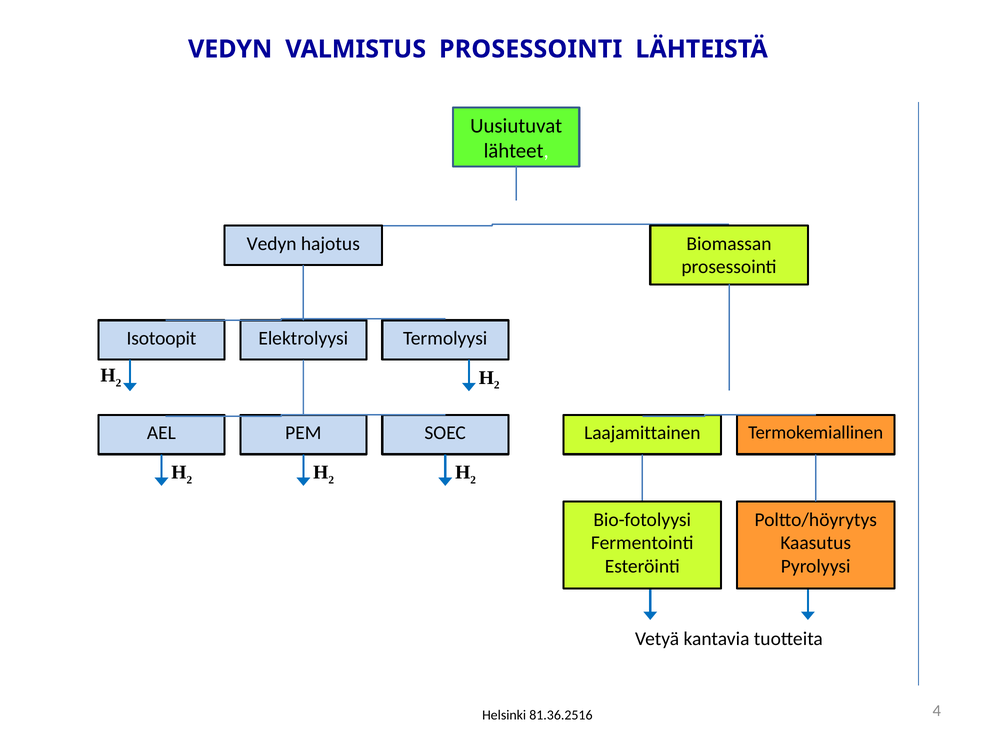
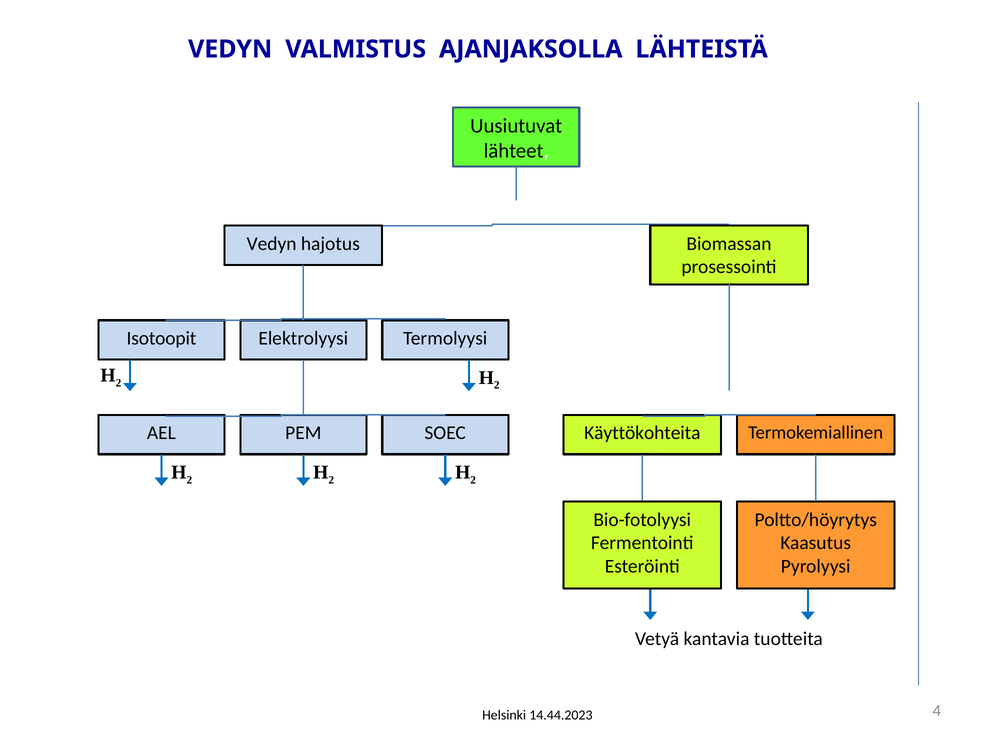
VALMISTUS PROSESSOINTI: PROSESSOINTI -> AJANJAKSOLLA
Laajamittainen: Laajamittainen -> Käyttökohteita
81.36.2516: 81.36.2516 -> 14.44.2023
